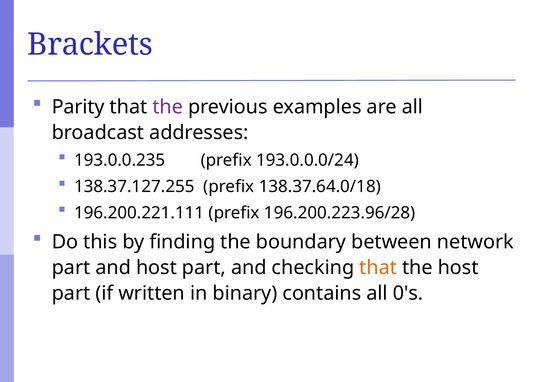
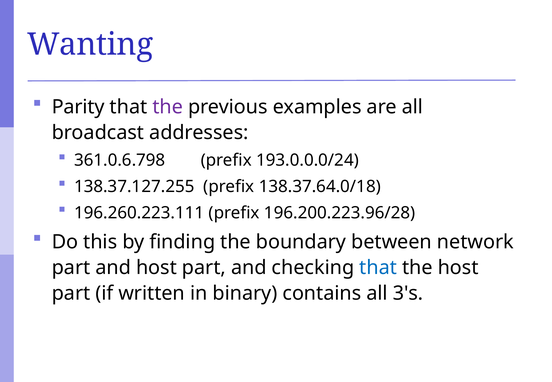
Brackets: Brackets -> Wanting
193.0.0.235: 193.0.0.235 -> 361.0.6.798
196.200.221.111: 196.200.221.111 -> 196.260.223.111
that at (378, 268) colour: orange -> blue
0's: 0's -> 3's
